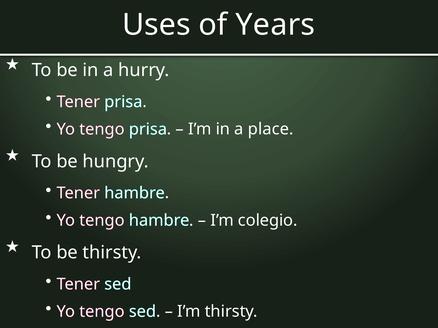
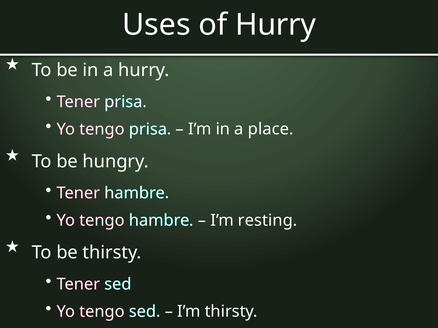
of Years: Years -> Hurry
colegio: colegio -> resting
